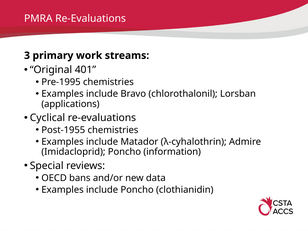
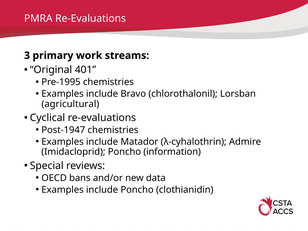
applications: applications -> agricultural
Post-1955: Post-1955 -> Post-1947
